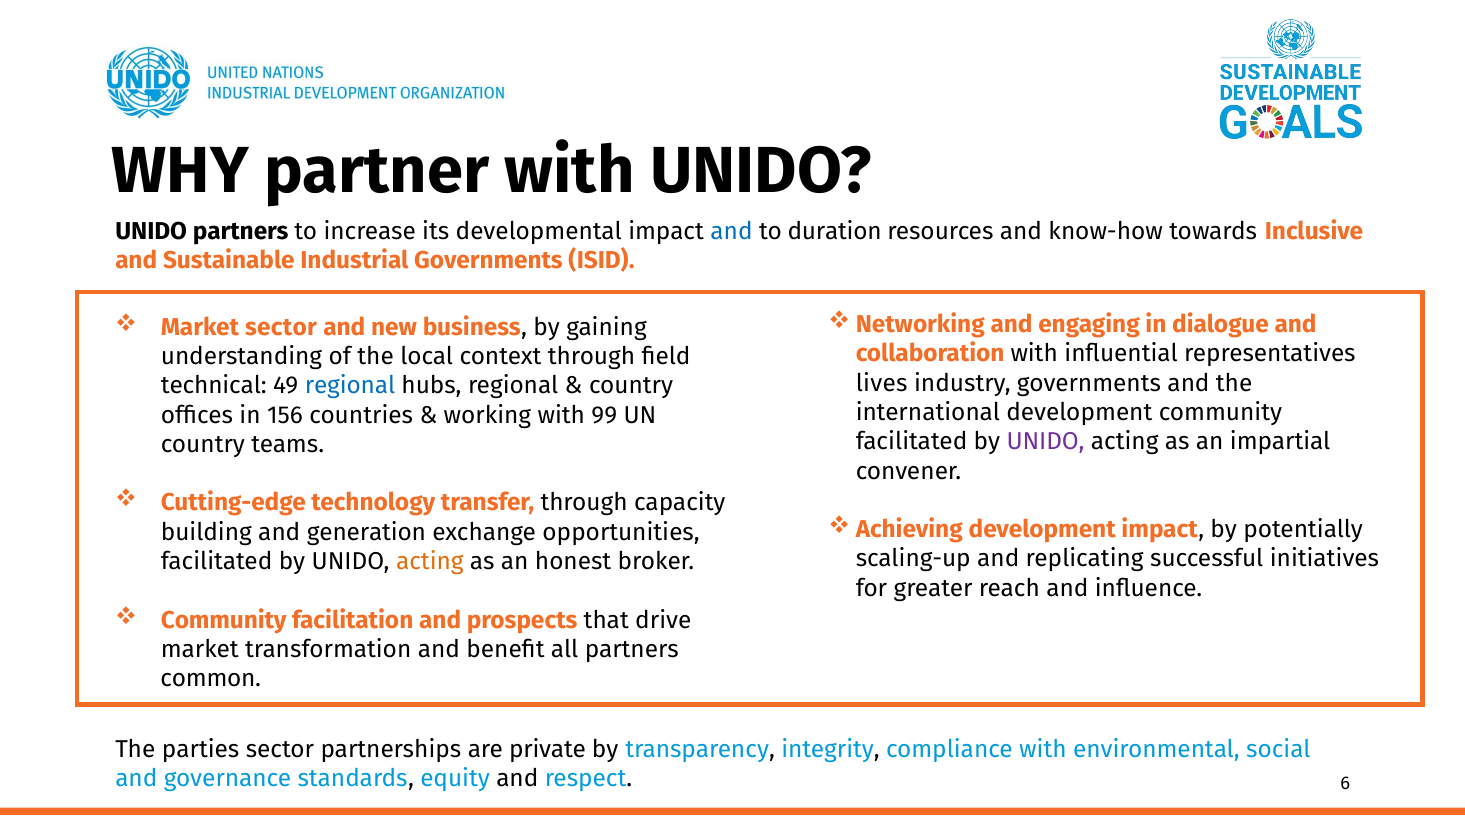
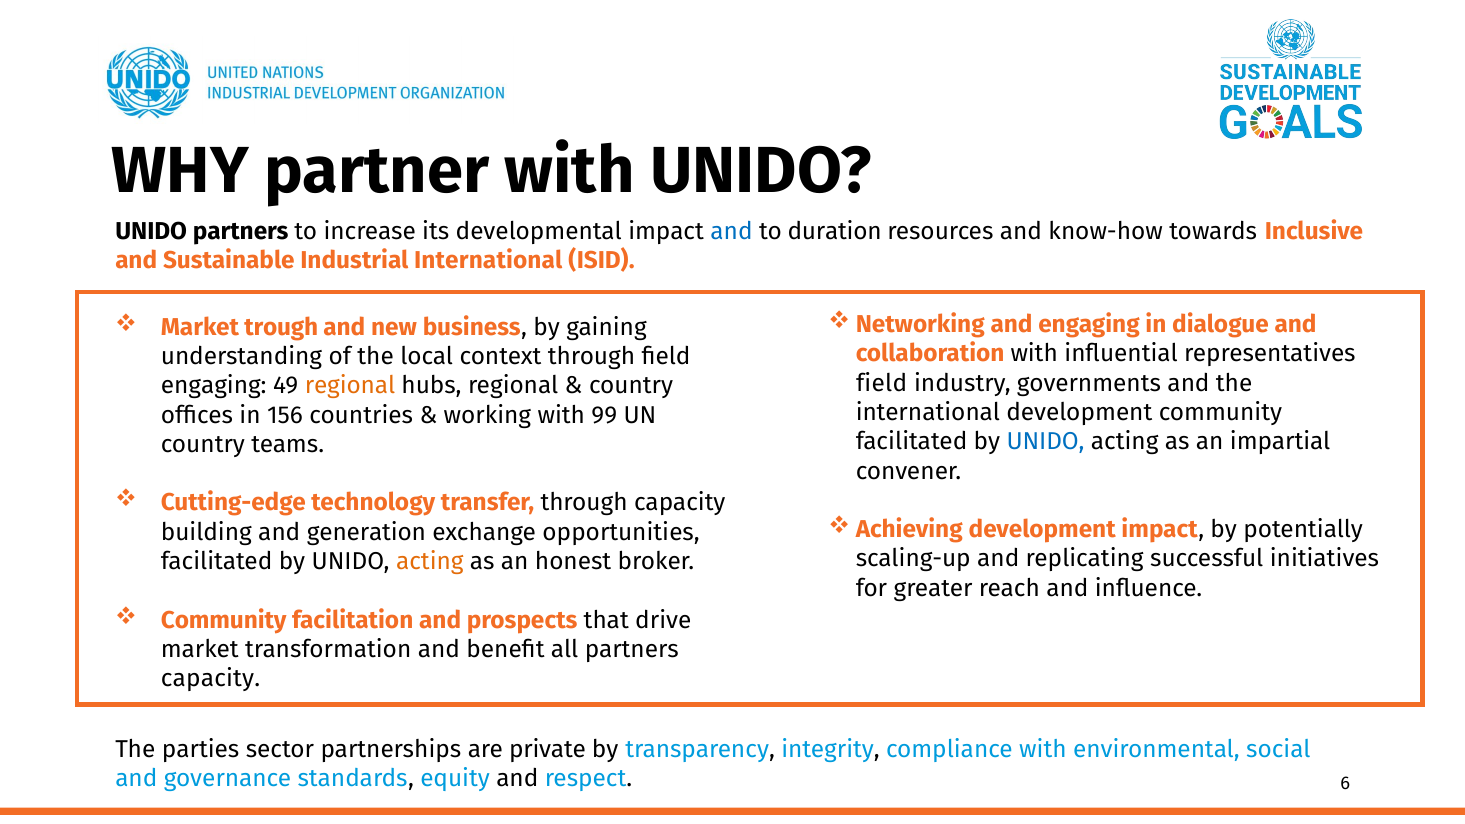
Industrial Governments: Governments -> International
Market sector: sector -> trough
lives at (882, 383): lives -> field
technical at (214, 386): technical -> engaging
regional at (350, 386) colour: blue -> orange
UNIDO at (1046, 442) colour: purple -> blue
common at (211, 679): common -> capacity
